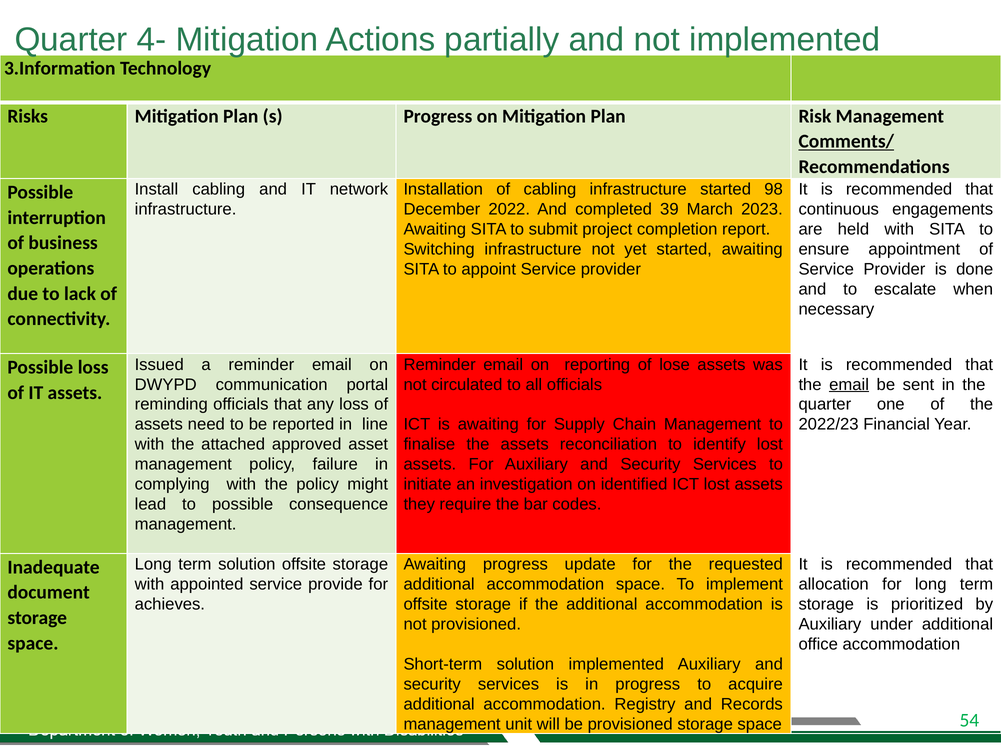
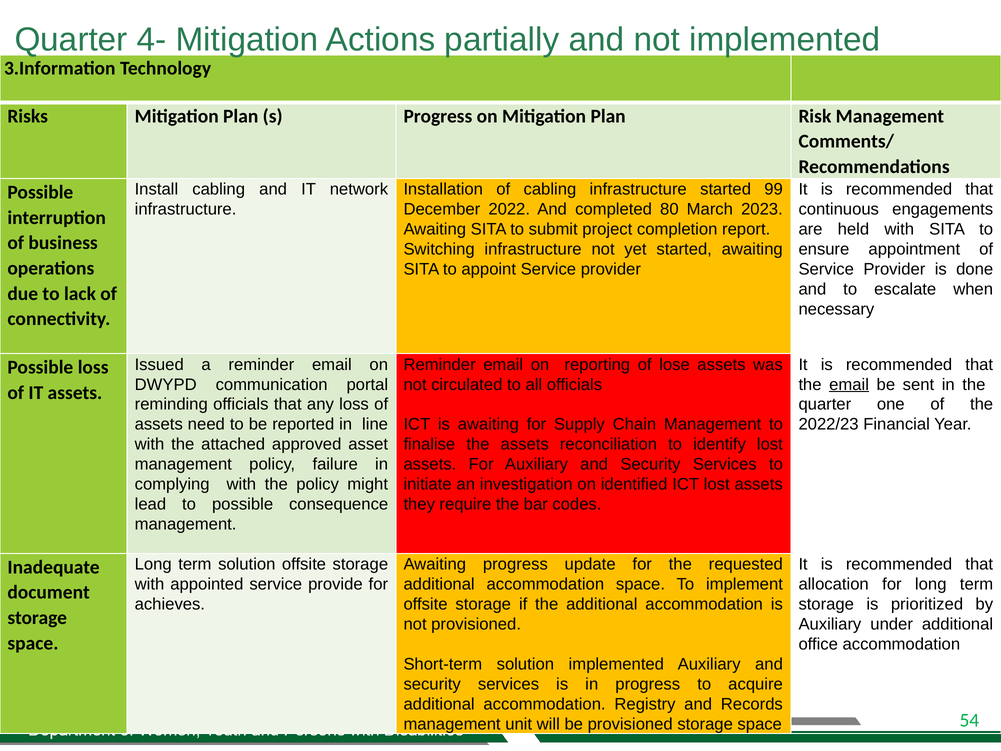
Comments/ underline: present -> none
98: 98 -> 99
39: 39 -> 80
